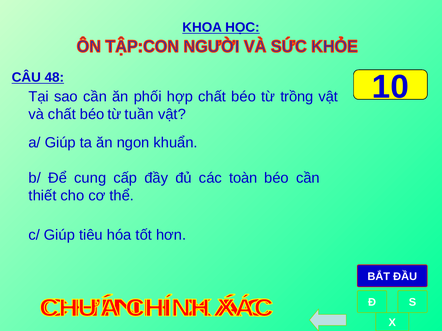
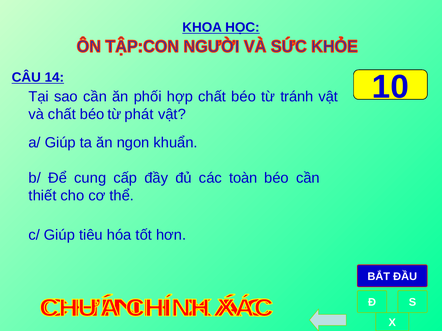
48: 48 -> 14
trồng: trồng -> tránh
tuần: tuần -> phát
